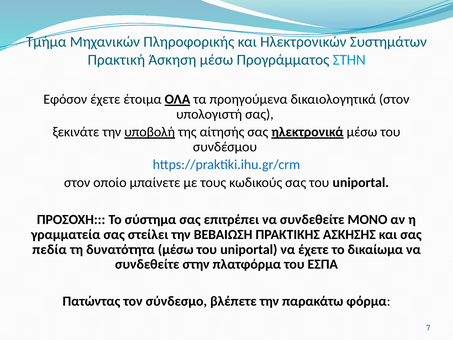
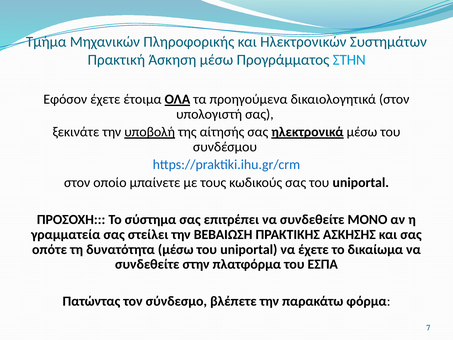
πεδία: πεδία -> οπότε
